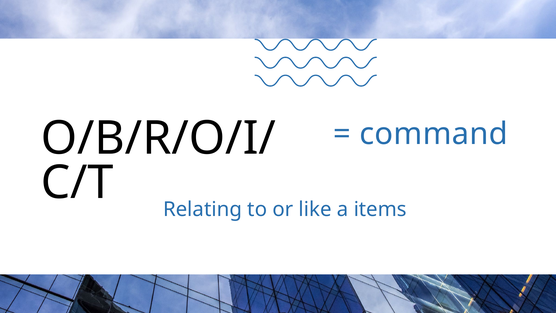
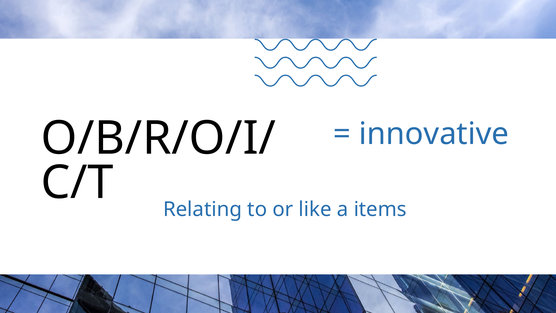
command: command -> innovative
